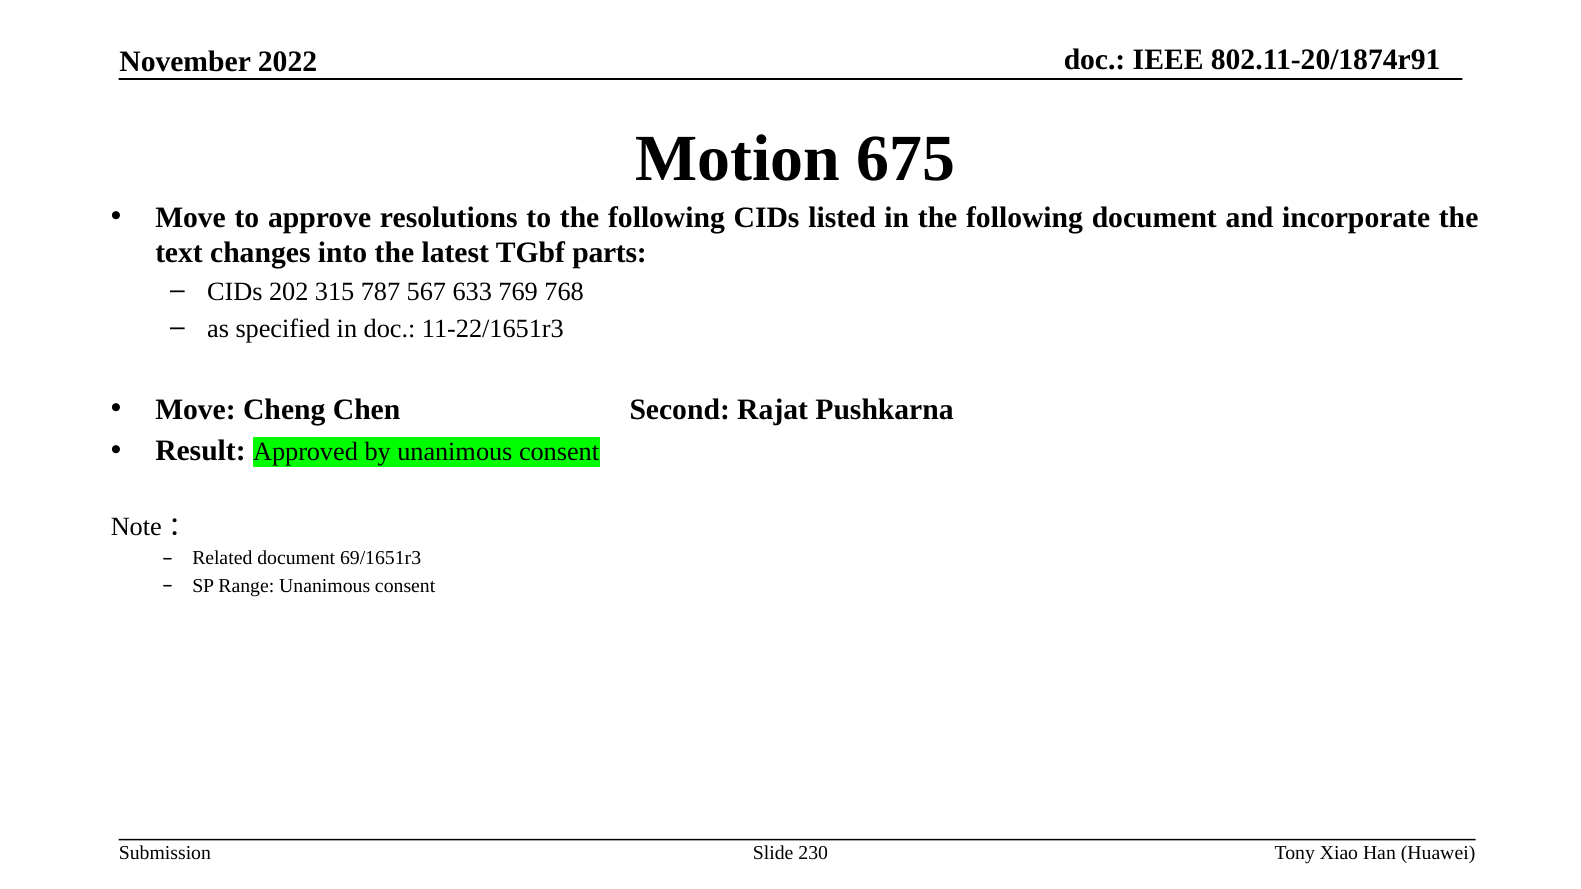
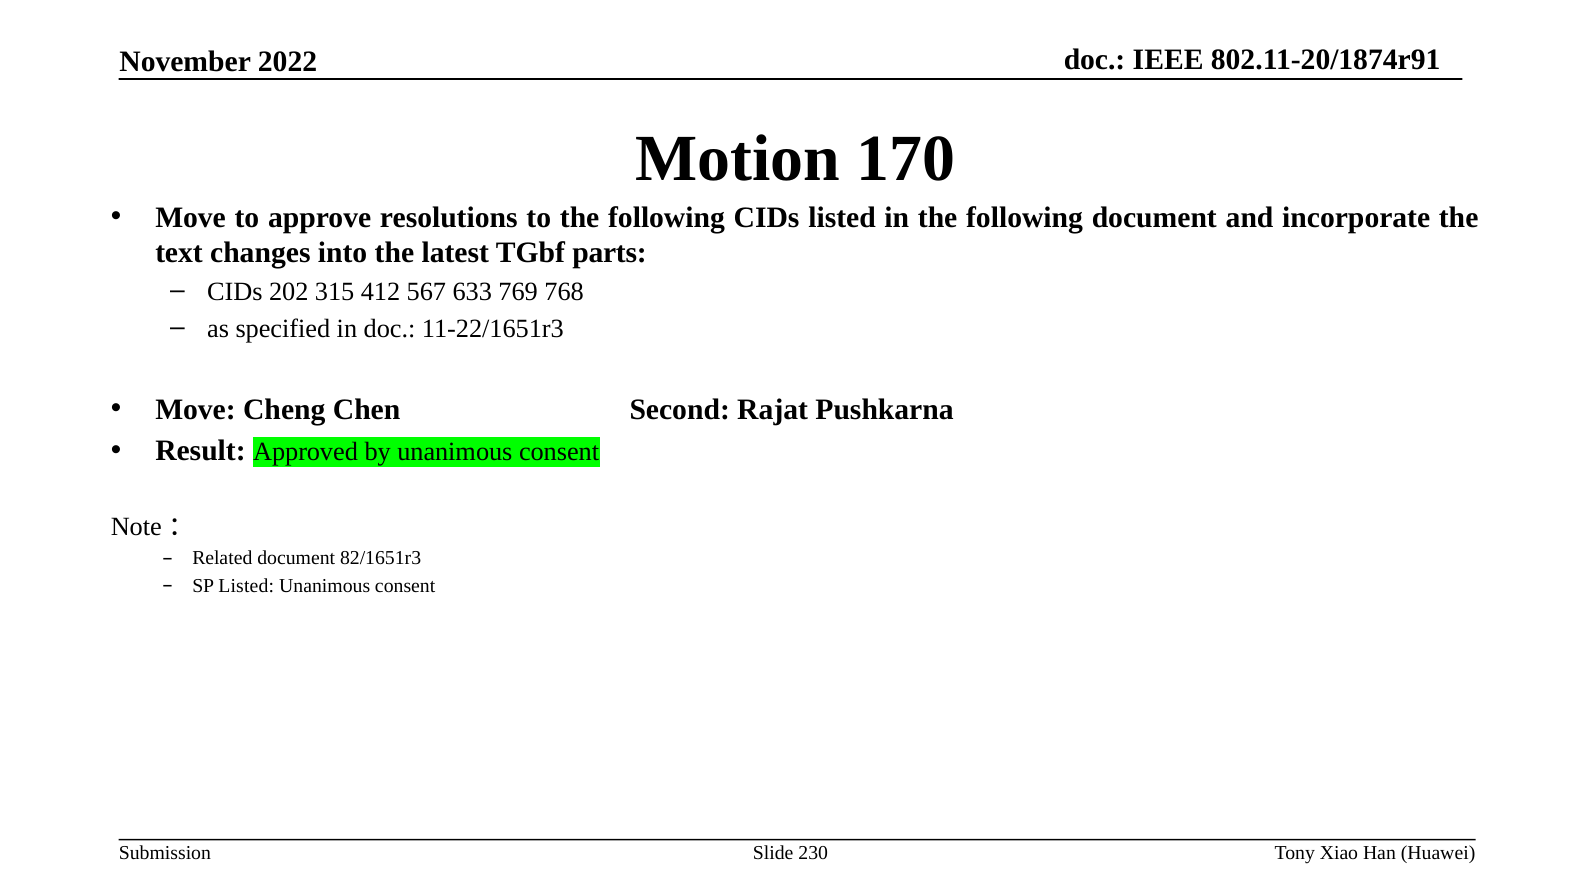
675: 675 -> 170
787: 787 -> 412
69/1651r3: 69/1651r3 -> 82/1651r3
SP Range: Range -> Listed
